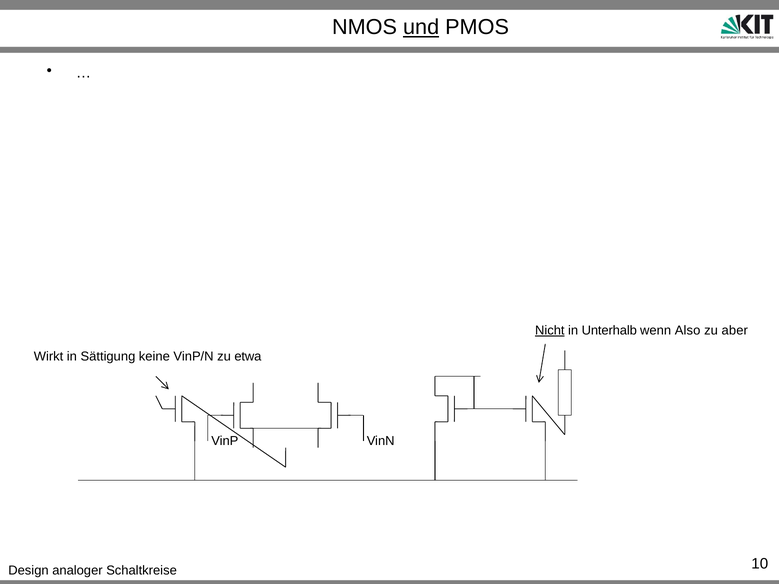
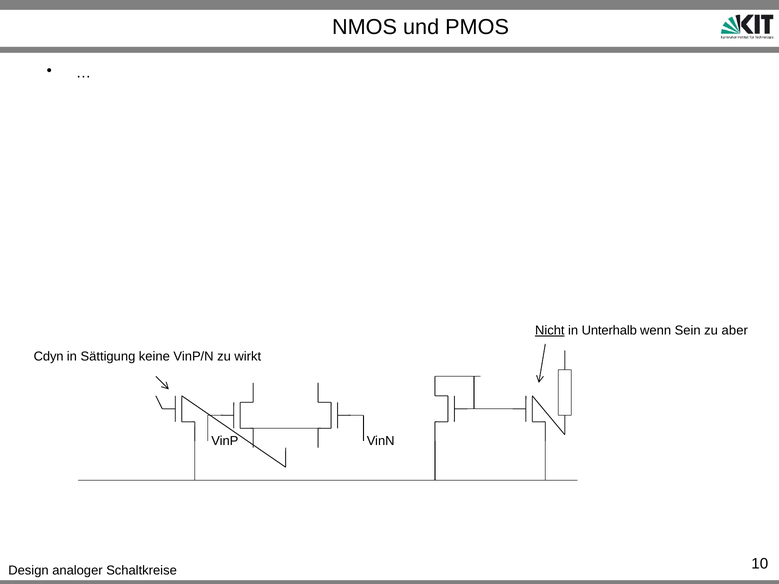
und underline: present -> none
Also: Also -> Sein
Wirkt: Wirkt -> Cdyn
etwa: etwa -> wirkt
